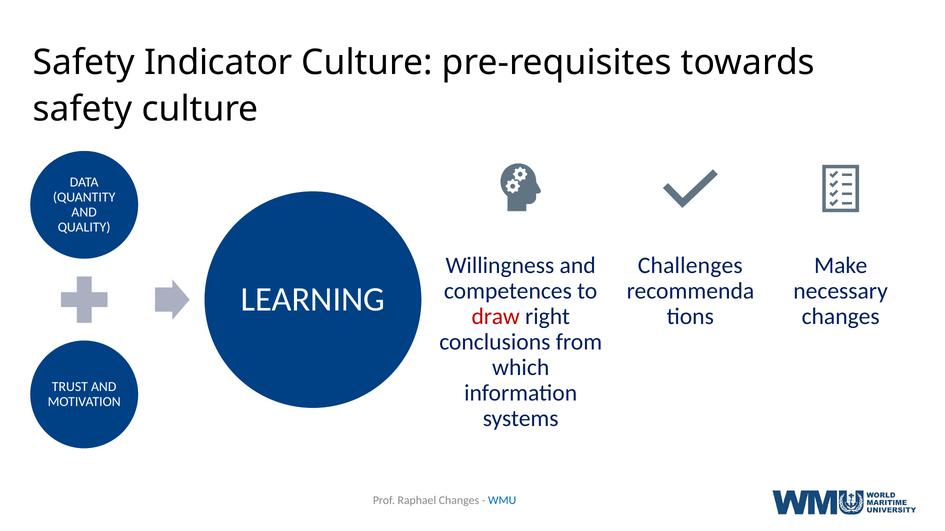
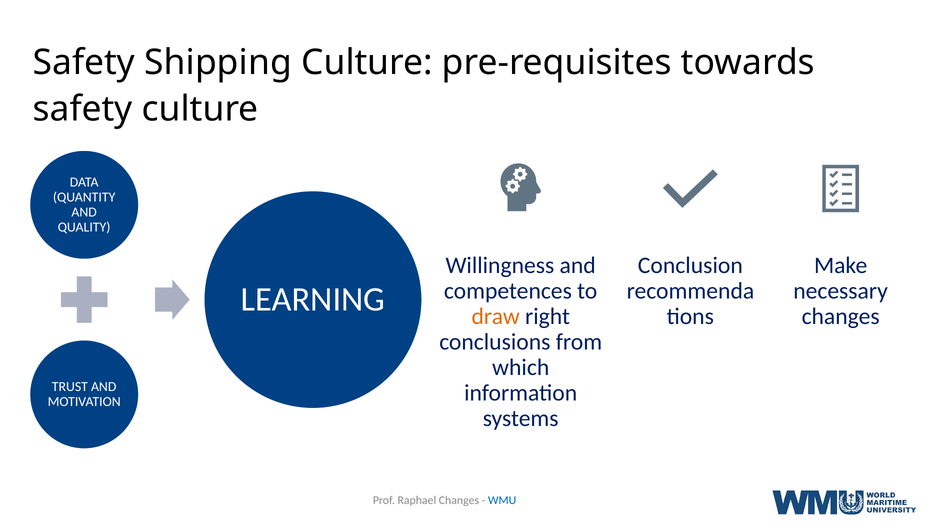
Indicator: Indicator -> Shipping
Challenges: Challenges -> Conclusion
draw colour: red -> orange
